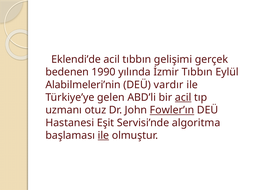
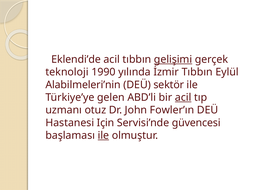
gelişimi underline: none -> present
bedenen: bedenen -> teknoloji
vardır: vardır -> sektör
Fowler’ın underline: present -> none
Eşit: Eşit -> Için
algoritma: algoritma -> güvencesi
